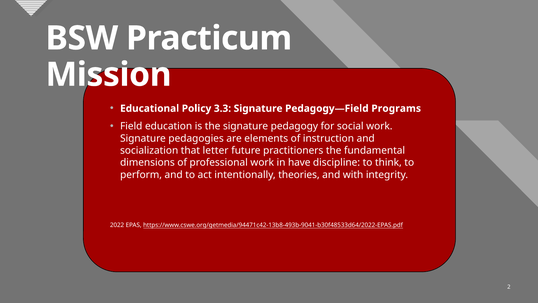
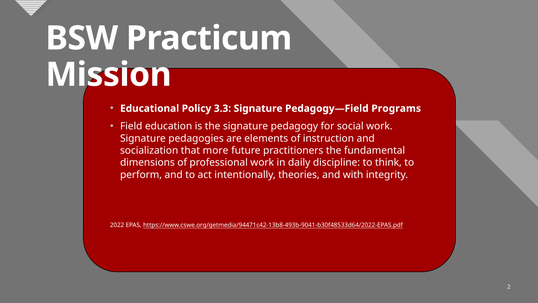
letter: letter -> more
have: have -> daily
